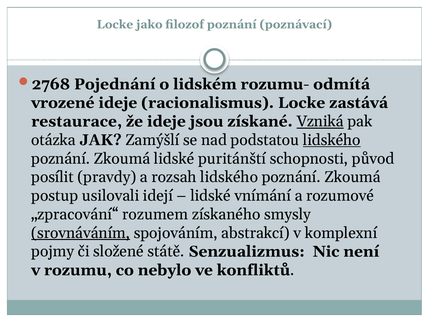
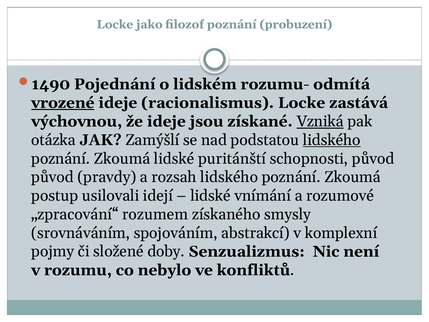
poznávací: poznávací -> probuzení
2768: 2768 -> 1490
vrozené underline: none -> present
restaurace: restaurace -> výchovnou
posílit at (52, 177): posílit -> původ
srovnáváním underline: present -> none
státě: státě -> doby
